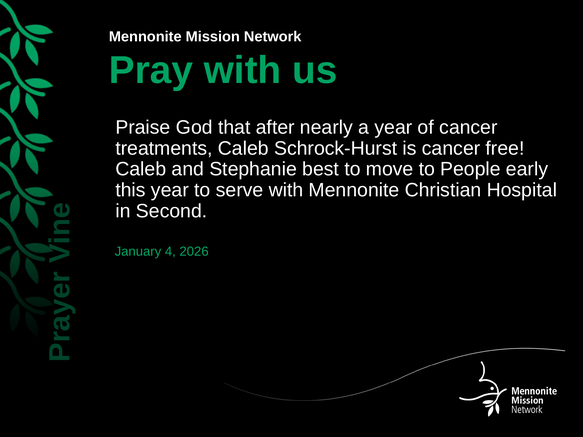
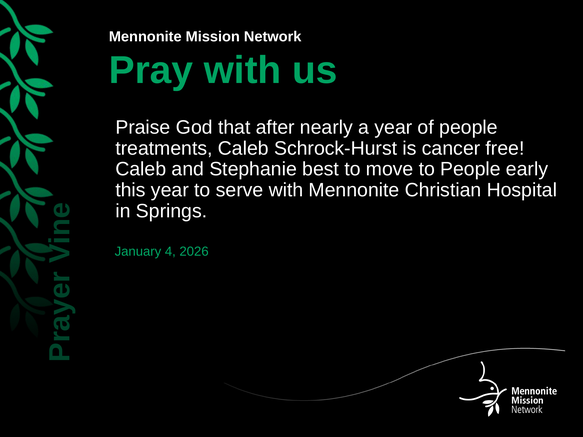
of cancer: cancer -> people
Second: Second -> Springs
